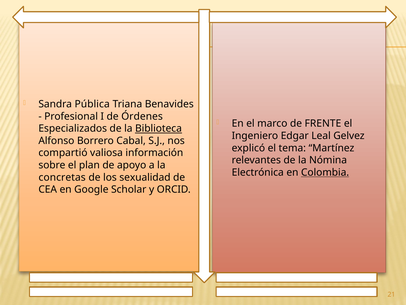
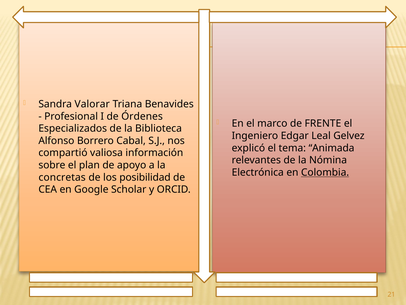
Pública: Pública -> Valorar
Biblioteca underline: present -> none
Martínez: Martínez -> Animada
sexualidad: sexualidad -> posibilidad
